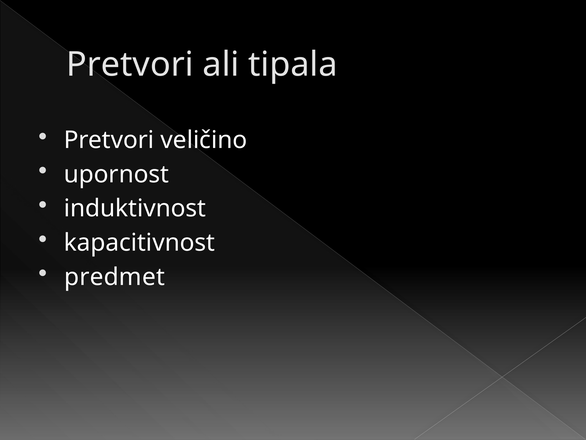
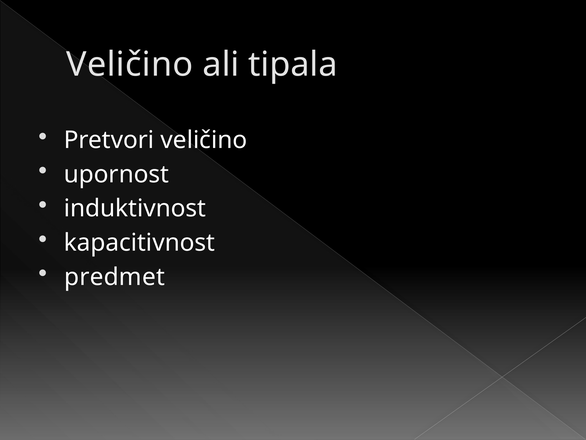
Pretvori at (130, 64): Pretvori -> Veličino
